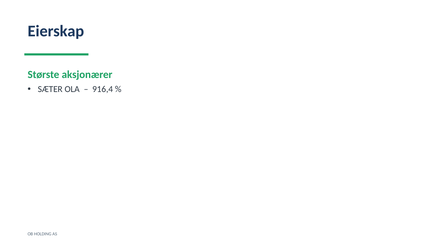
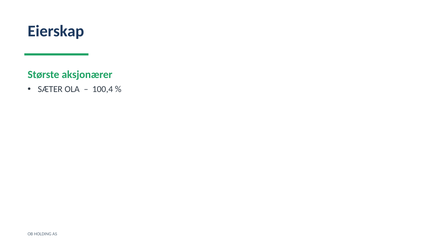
916,4: 916,4 -> 100,4
